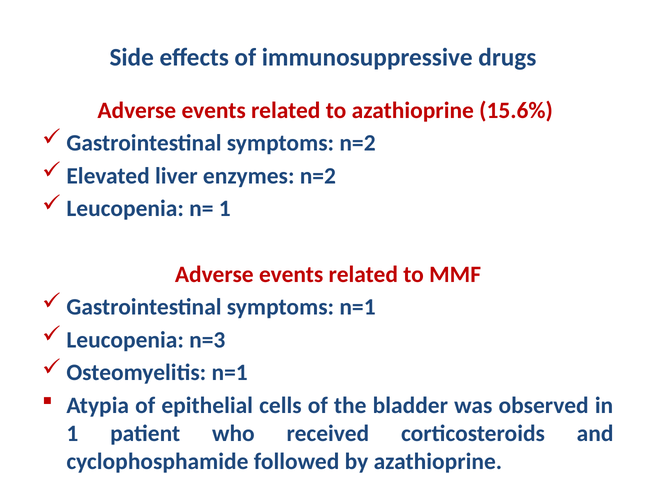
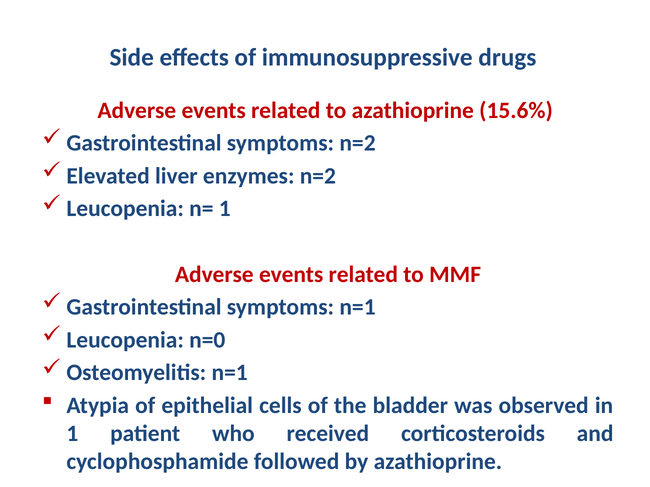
n=3: n=3 -> n=0
